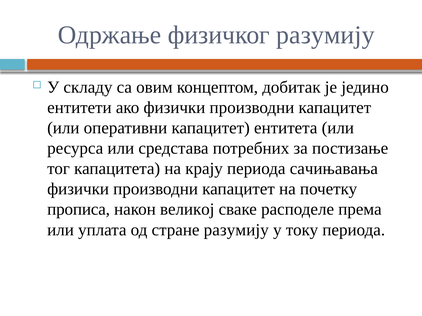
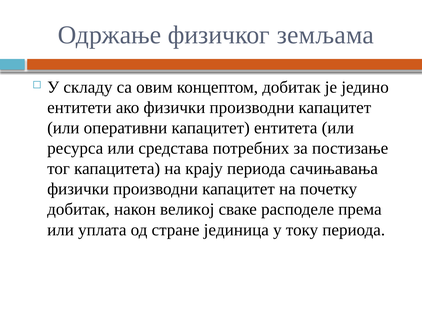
физичког разумију: разумију -> земљама
прописа at (79, 210): прописа -> добитак
стране разумију: разумију -> јединица
